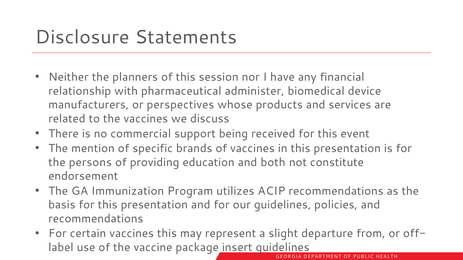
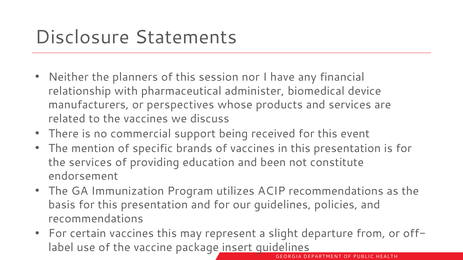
the persons: persons -> services
both: both -> been
